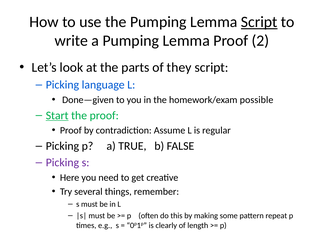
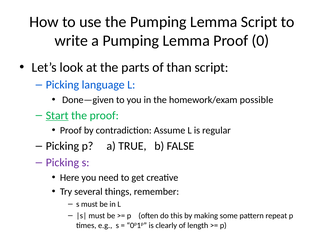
Script at (259, 22) underline: present -> none
2: 2 -> 0
they: they -> than
